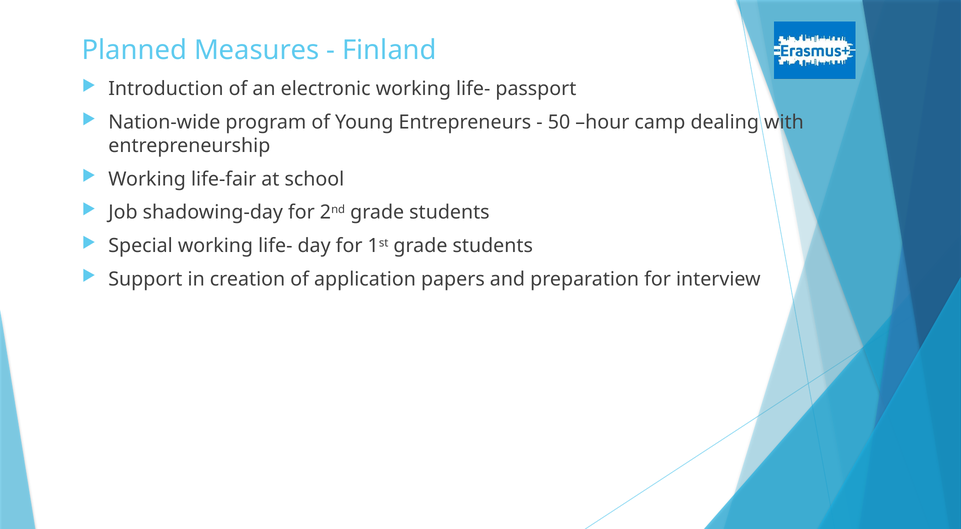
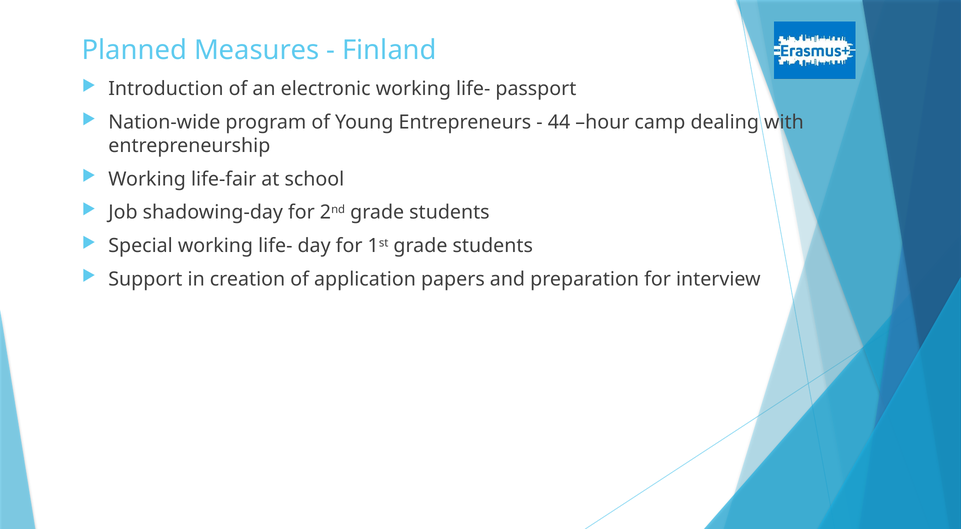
50: 50 -> 44
